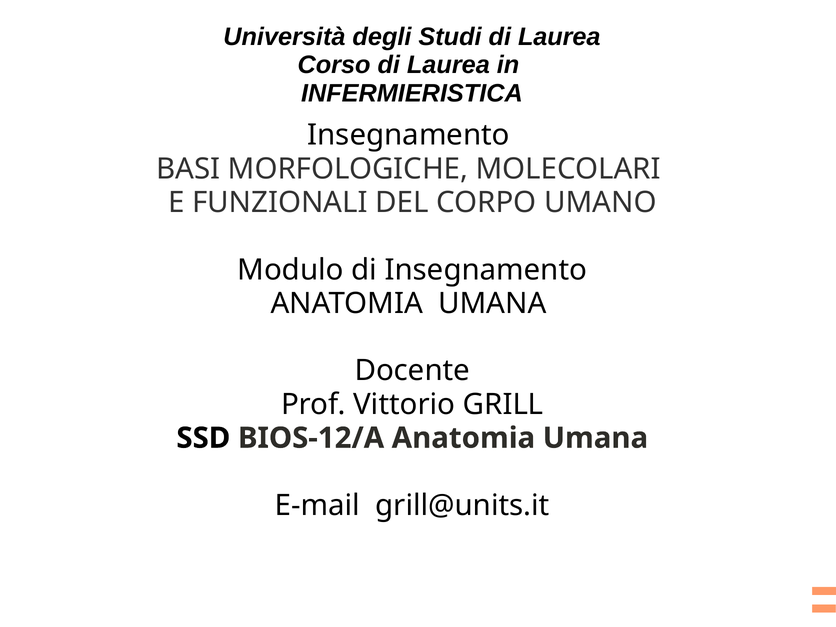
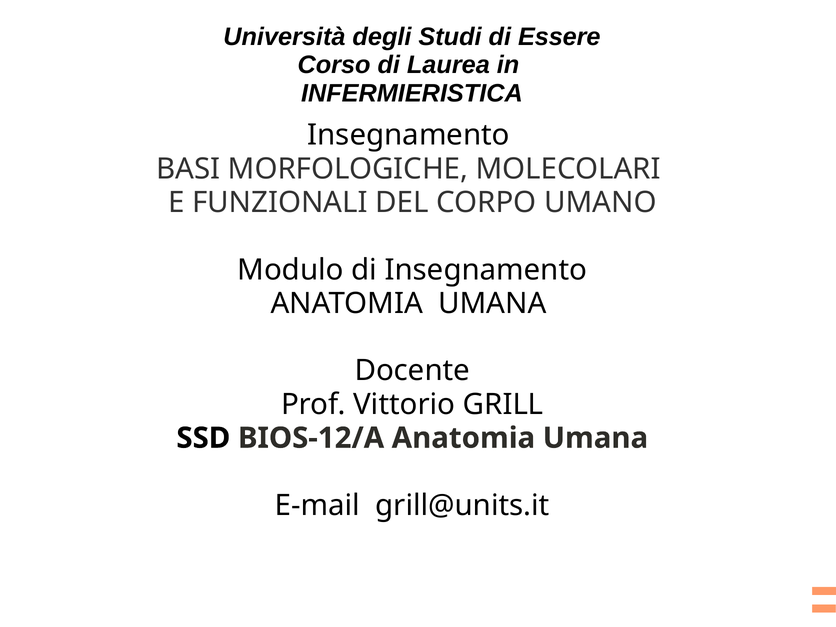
Studi di Laurea: Laurea -> Essere
